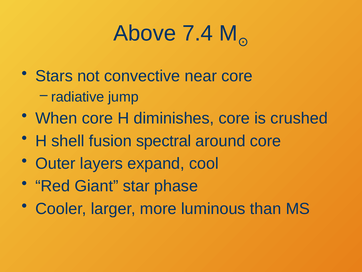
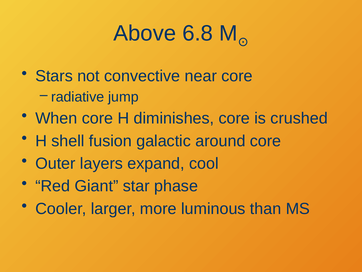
7.4: 7.4 -> 6.8
spectral: spectral -> galactic
